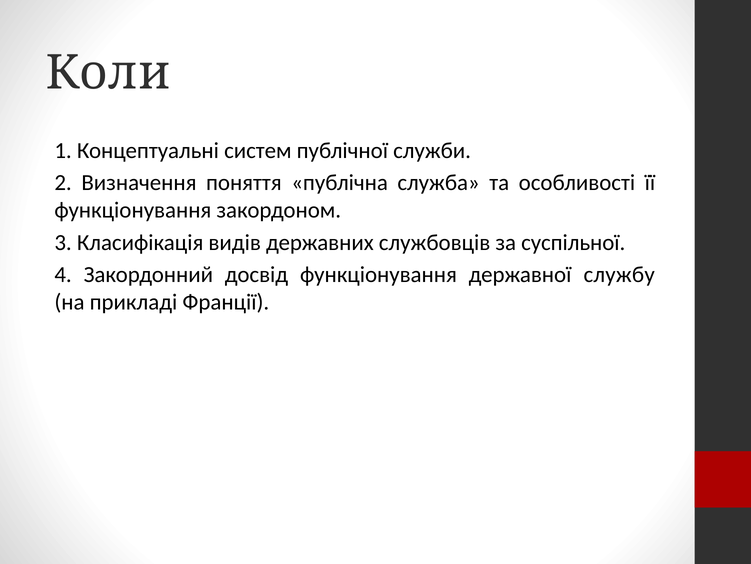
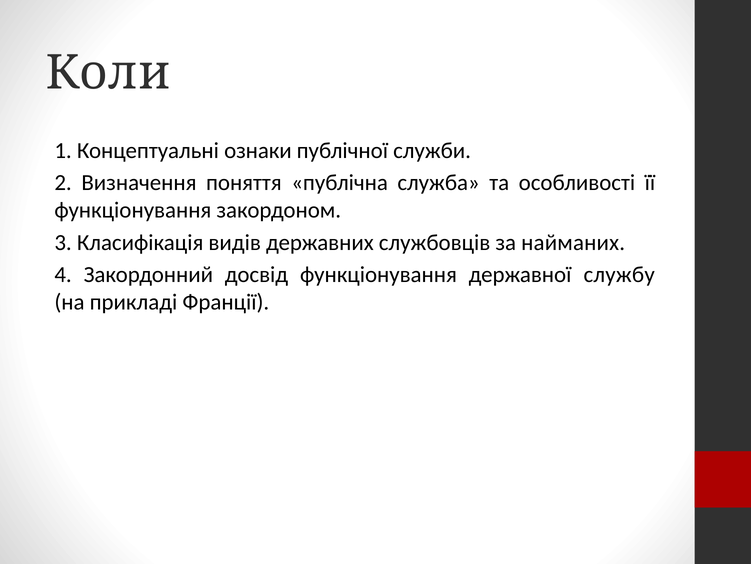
систем: систем -> ознаки
суспільної: суспільної -> найманих
